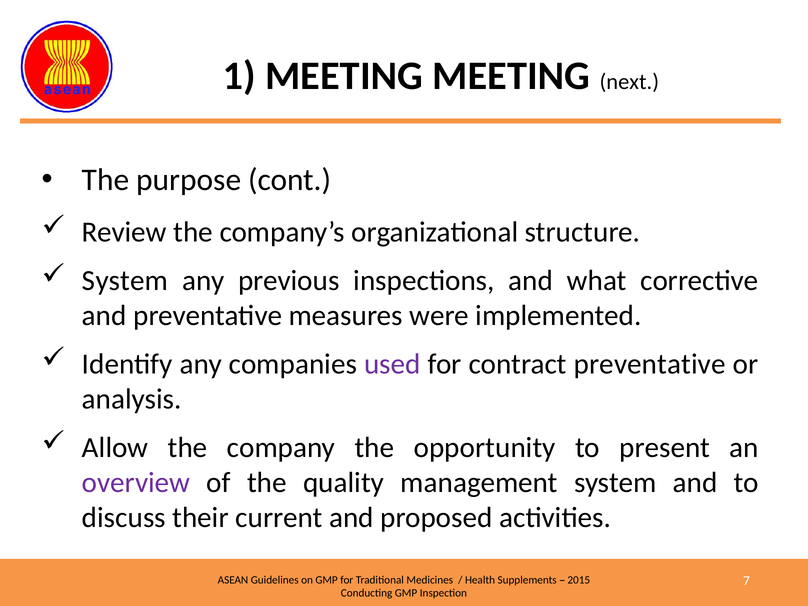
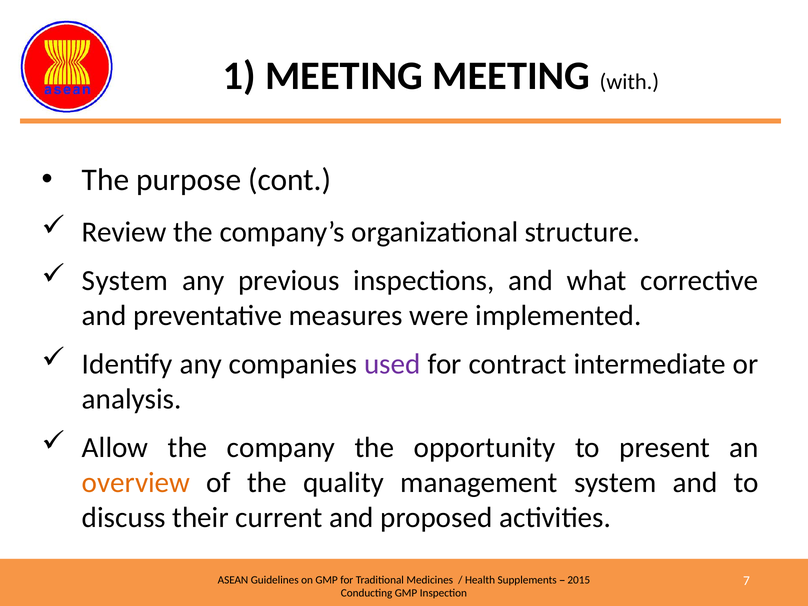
next: next -> with
contract preventative: preventative -> intermediate
overview colour: purple -> orange
